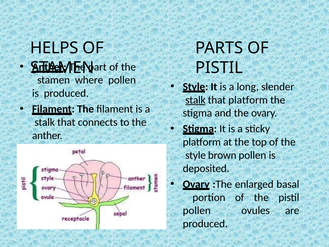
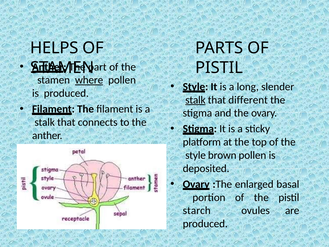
where underline: none -> present
that platform: platform -> different
pollen at (197, 210): pollen -> starch
